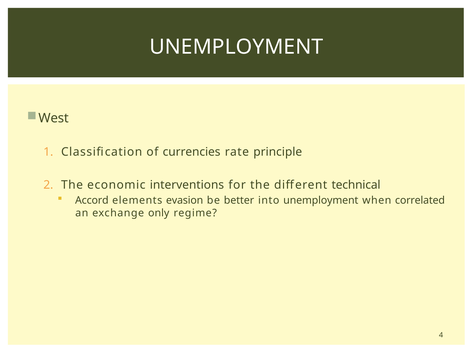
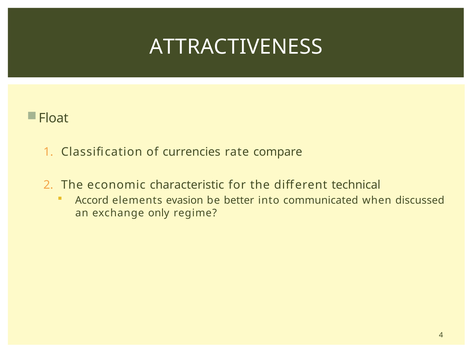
UNEMPLOYMENT at (236, 47): UNEMPLOYMENT -> ATTRACTIVENESS
West: West -> Float
principle: principle -> compare
interventions: interventions -> characteristic
into unemployment: unemployment -> communicated
correlated: correlated -> discussed
